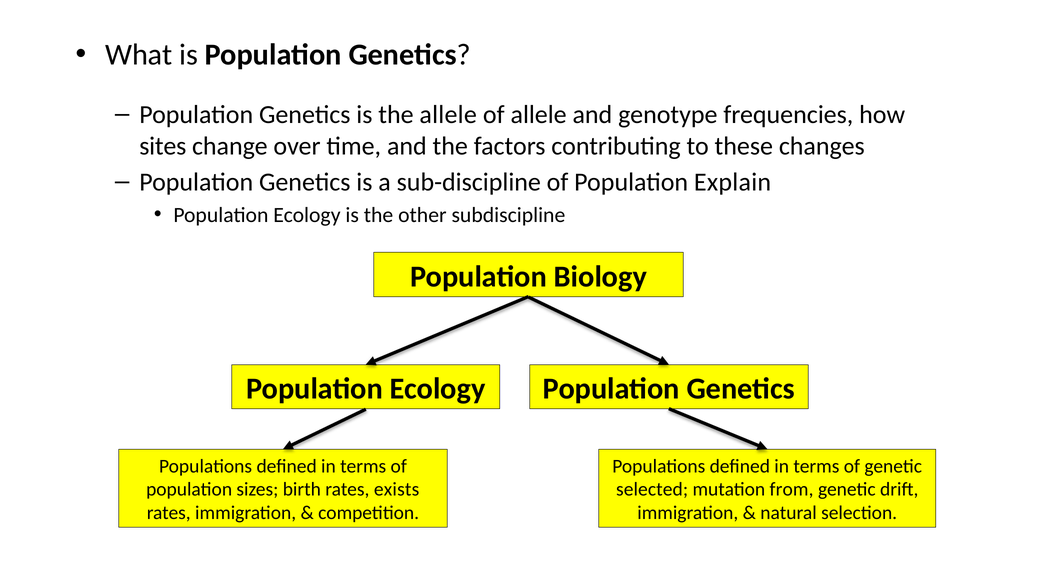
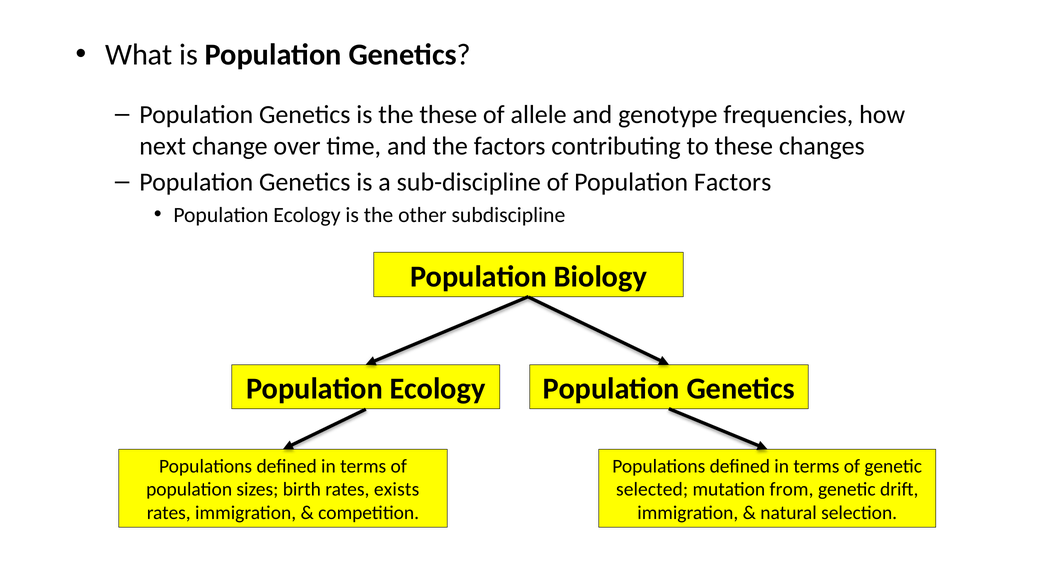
the allele: allele -> these
sites: sites -> next
Population Explain: Explain -> Factors
